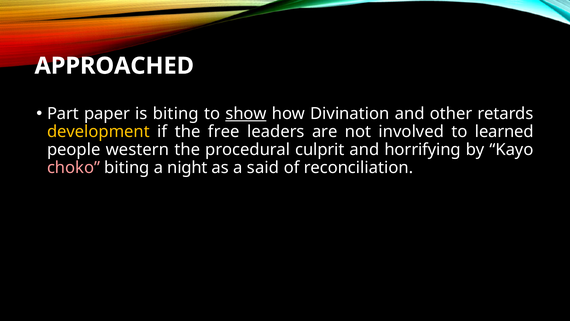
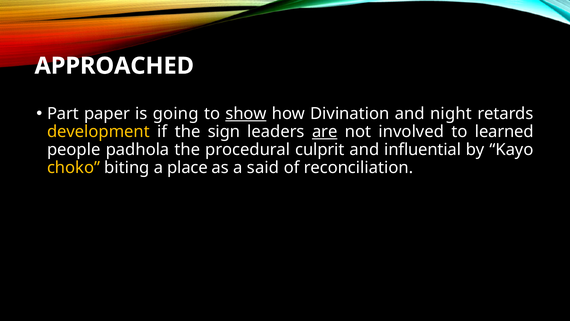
is biting: biting -> going
other: other -> night
free: free -> sign
are underline: none -> present
western: western -> padhola
horrifying: horrifying -> influential
choko colour: pink -> yellow
night: night -> place
